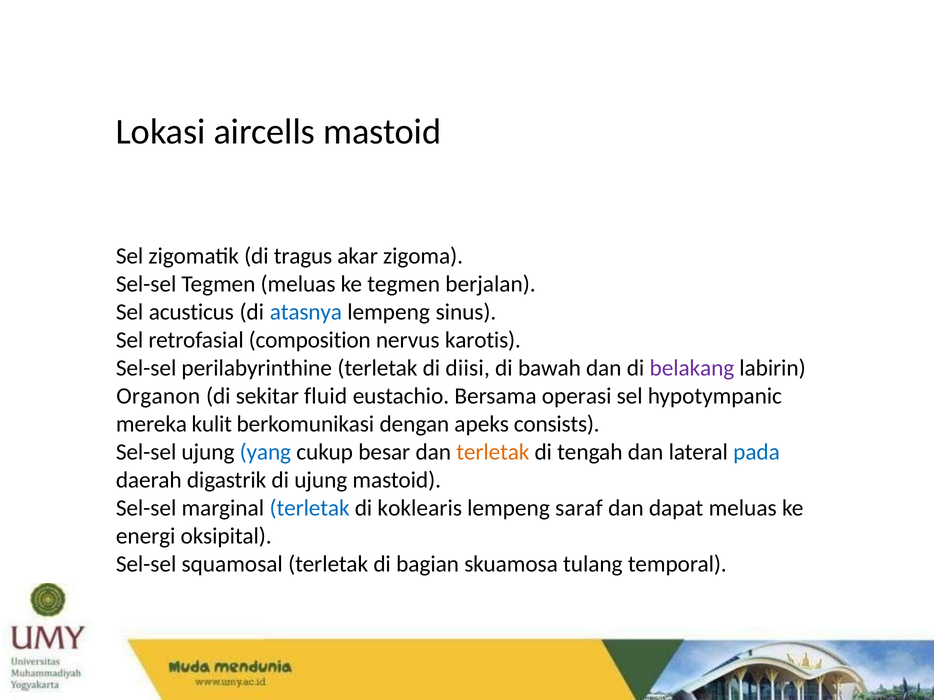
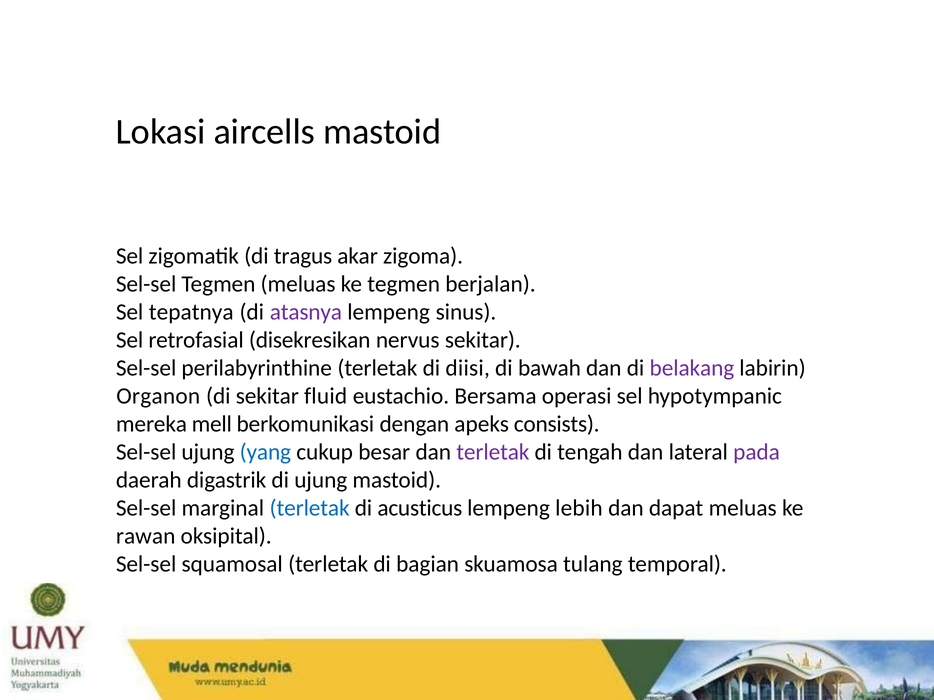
acusticus: acusticus -> tepatnya
atasnya colour: blue -> purple
composition: composition -> disekresikan
nervus karotis: karotis -> sekitar
kulit: kulit -> mell
terletak at (493, 452) colour: orange -> purple
pada colour: blue -> purple
koklearis: koklearis -> acusticus
saraf: saraf -> lebih
energi: energi -> rawan
